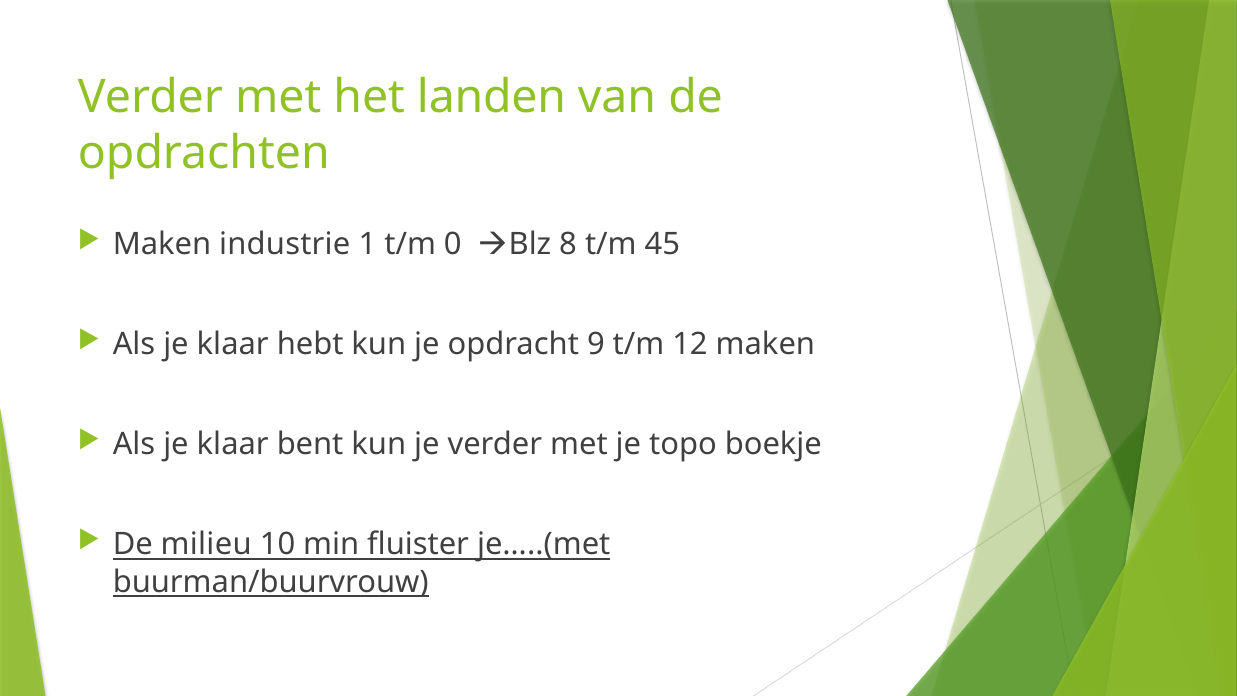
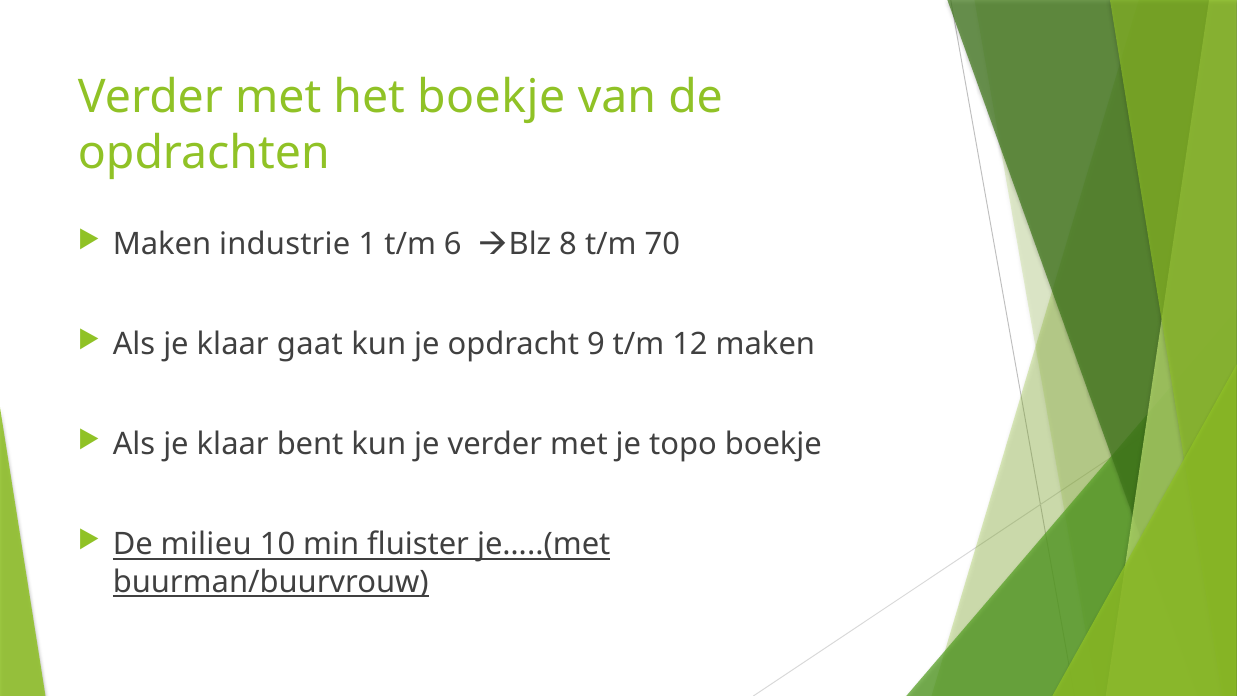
het landen: landen -> boekje
0: 0 -> 6
45: 45 -> 70
hebt: hebt -> gaat
